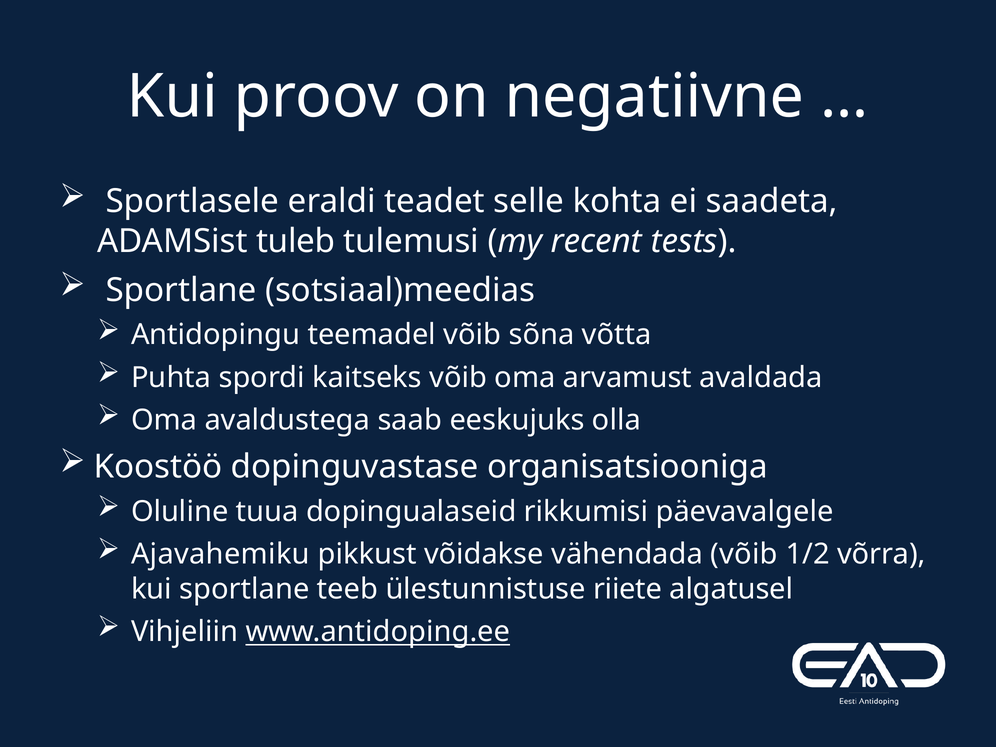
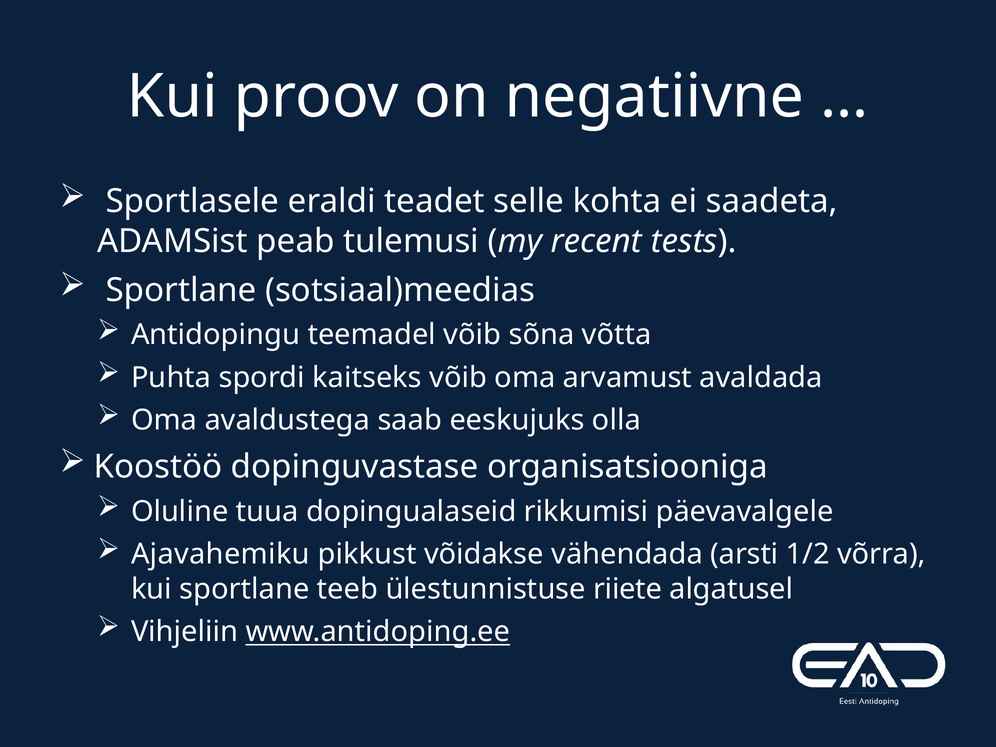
tuleb: tuleb -> peab
vähendada võib: võib -> arsti
